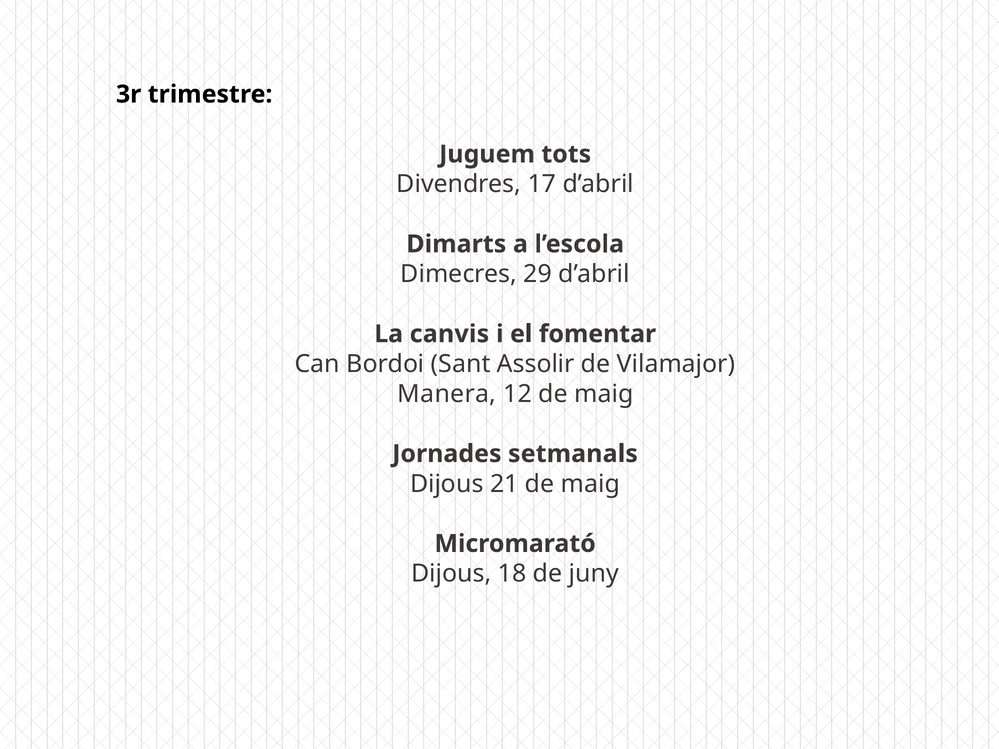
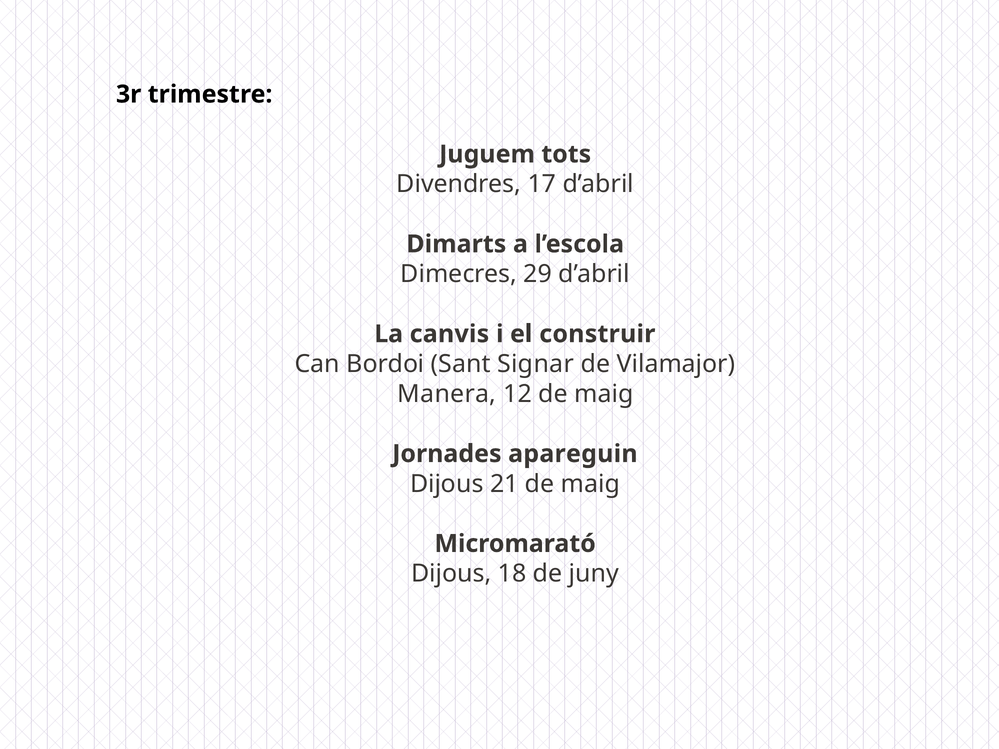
fomentar: fomentar -> construir
Assolir: Assolir -> Signar
setmanals: setmanals -> apareguin
